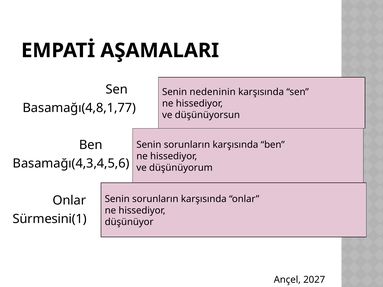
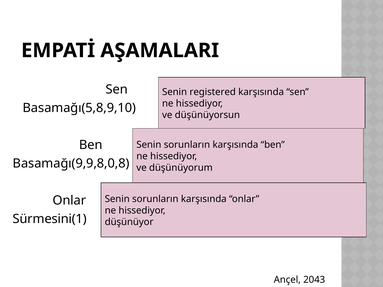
nedeninin: nedeninin -> registered
Basamağı(4,8,1,77: Basamağı(4,8,1,77 -> Basamağı(5,8,9,10
Basamağı(4,3,4,5,6: Basamağı(4,3,4,5,6 -> Basamağı(9,9,8,0,8
2027: 2027 -> 2043
